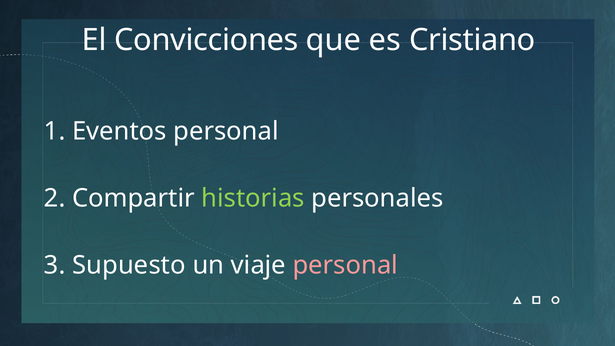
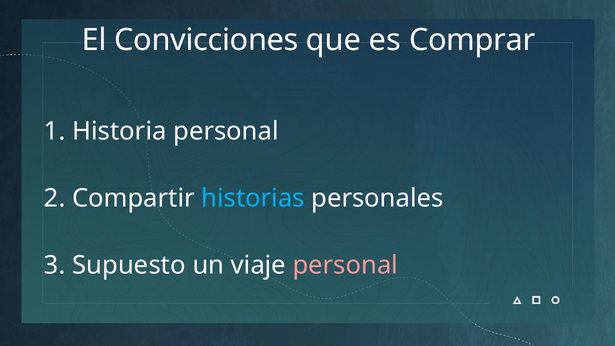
Cristiano: Cristiano -> Comprar
Eventos: Eventos -> Historia
historias colour: light green -> light blue
